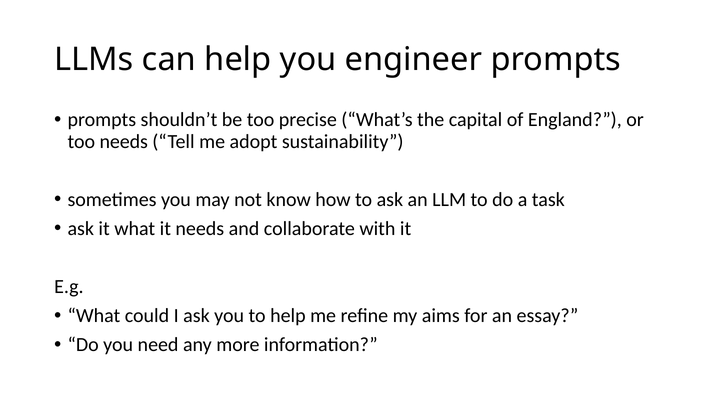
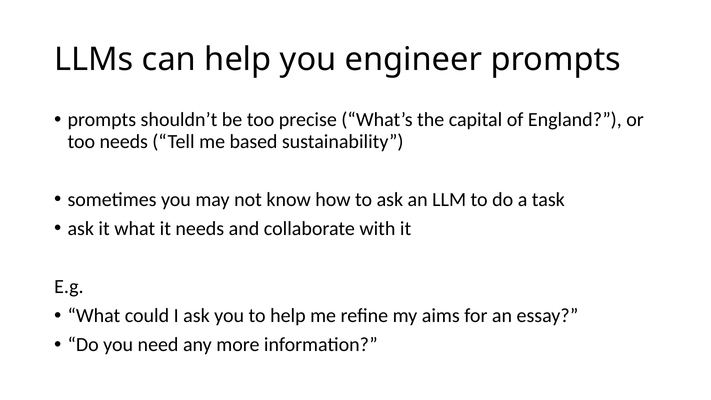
adopt: adopt -> based
